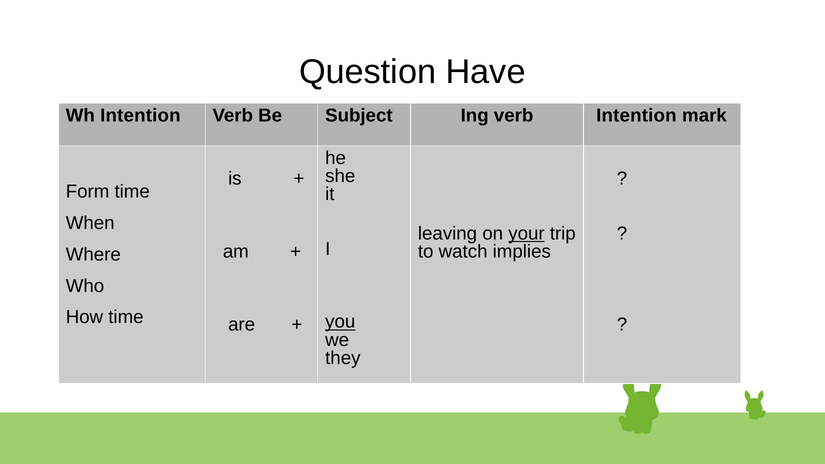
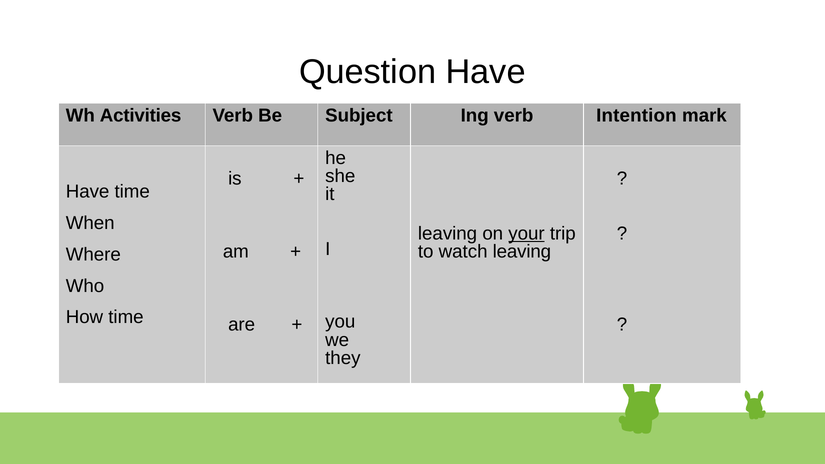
Wh Intention: Intention -> Activities
Form at (88, 192): Form -> Have
watch implies: implies -> leaving
you underline: present -> none
